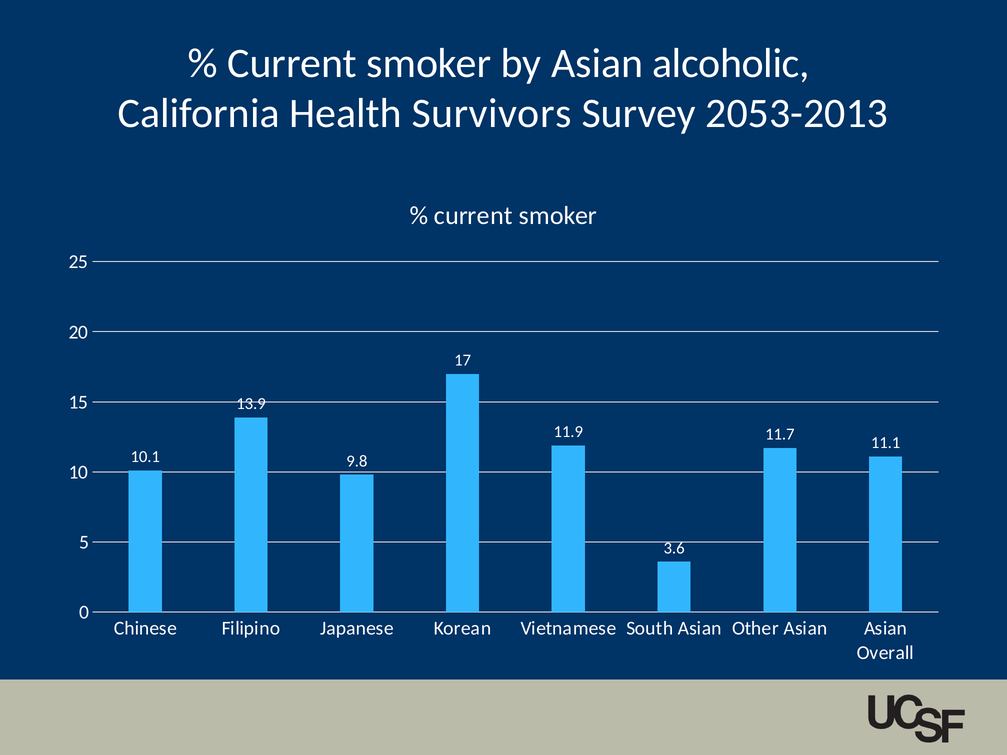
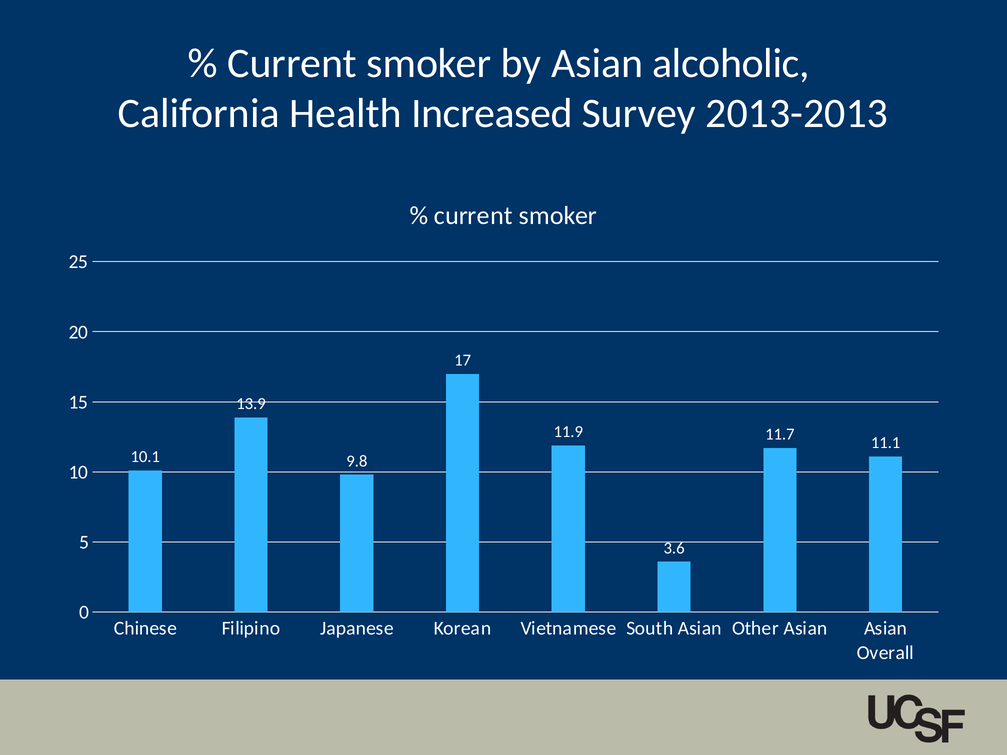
Survivors: Survivors -> Increased
2053-2013: 2053-2013 -> 2013-2013
